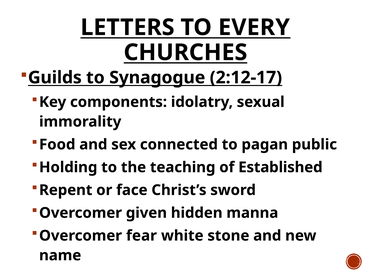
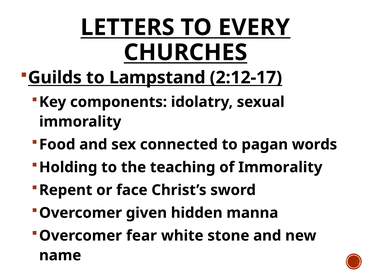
Synagogue: Synagogue -> Lampstand
public: public -> words
of Established: Established -> Immorality
